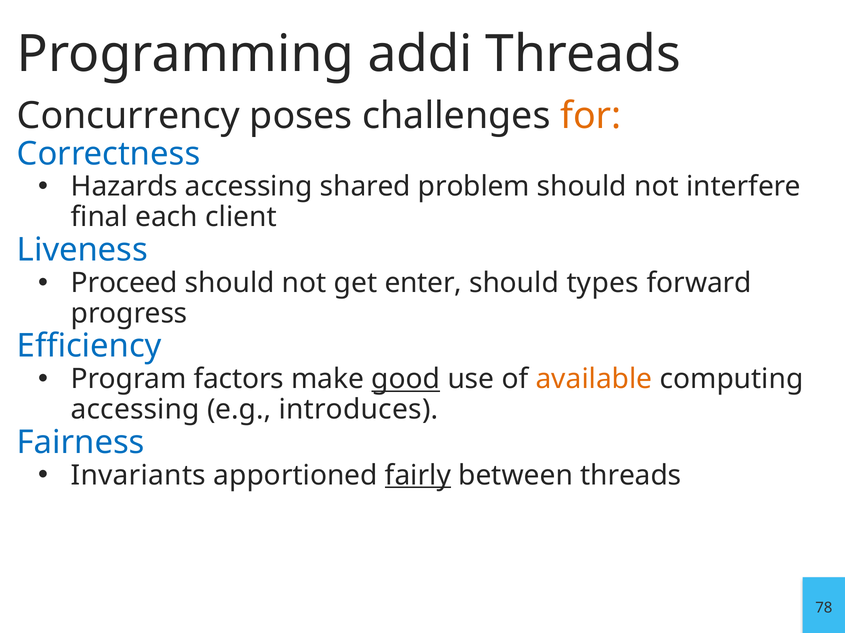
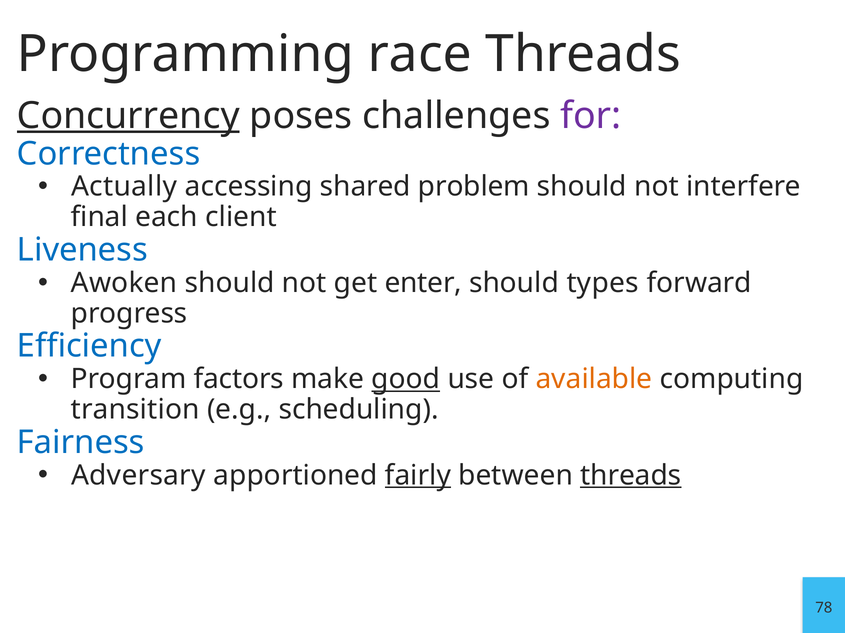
addi: addi -> race
Concurrency underline: none -> present
for colour: orange -> purple
Hazards: Hazards -> Actually
Proceed: Proceed -> Awoken
accessing at (135, 410): accessing -> transition
introduces: introduces -> scheduling
Invariants: Invariants -> Adversary
threads at (631, 476) underline: none -> present
